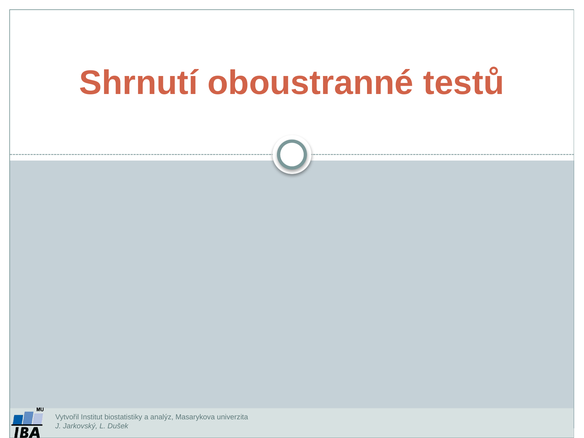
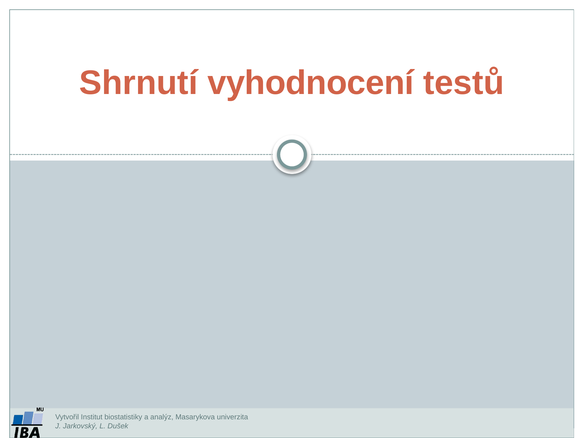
oboustranné: oboustranné -> vyhodnocení
